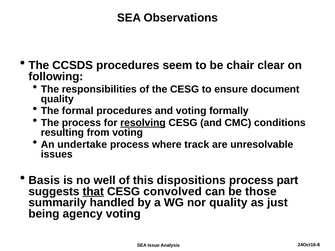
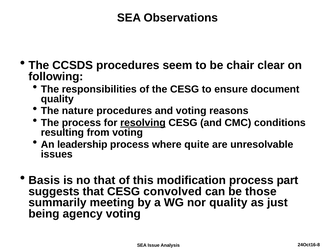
formal: formal -> nature
formally: formally -> reasons
undertake: undertake -> leadership
track: track -> quite
no well: well -> that
dispositions: dispositions -> modification
that at (93, 192) underline: present -> none
handled: handled -> meeting
